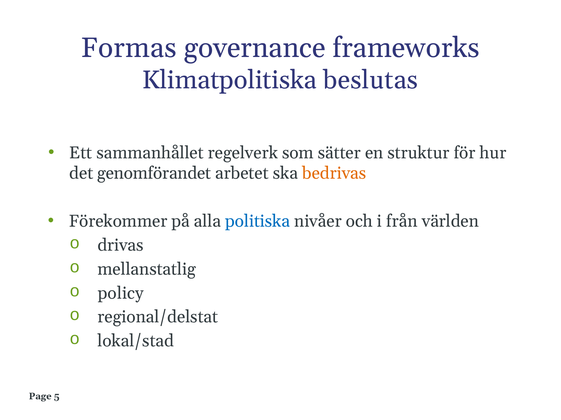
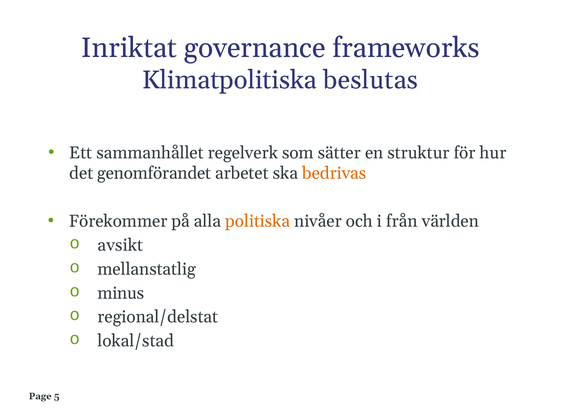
Formas: Formas -> Inriktat
politiska colour: blue -> orange
drivas: drivas -> avsikt
policy: policy -> minus
